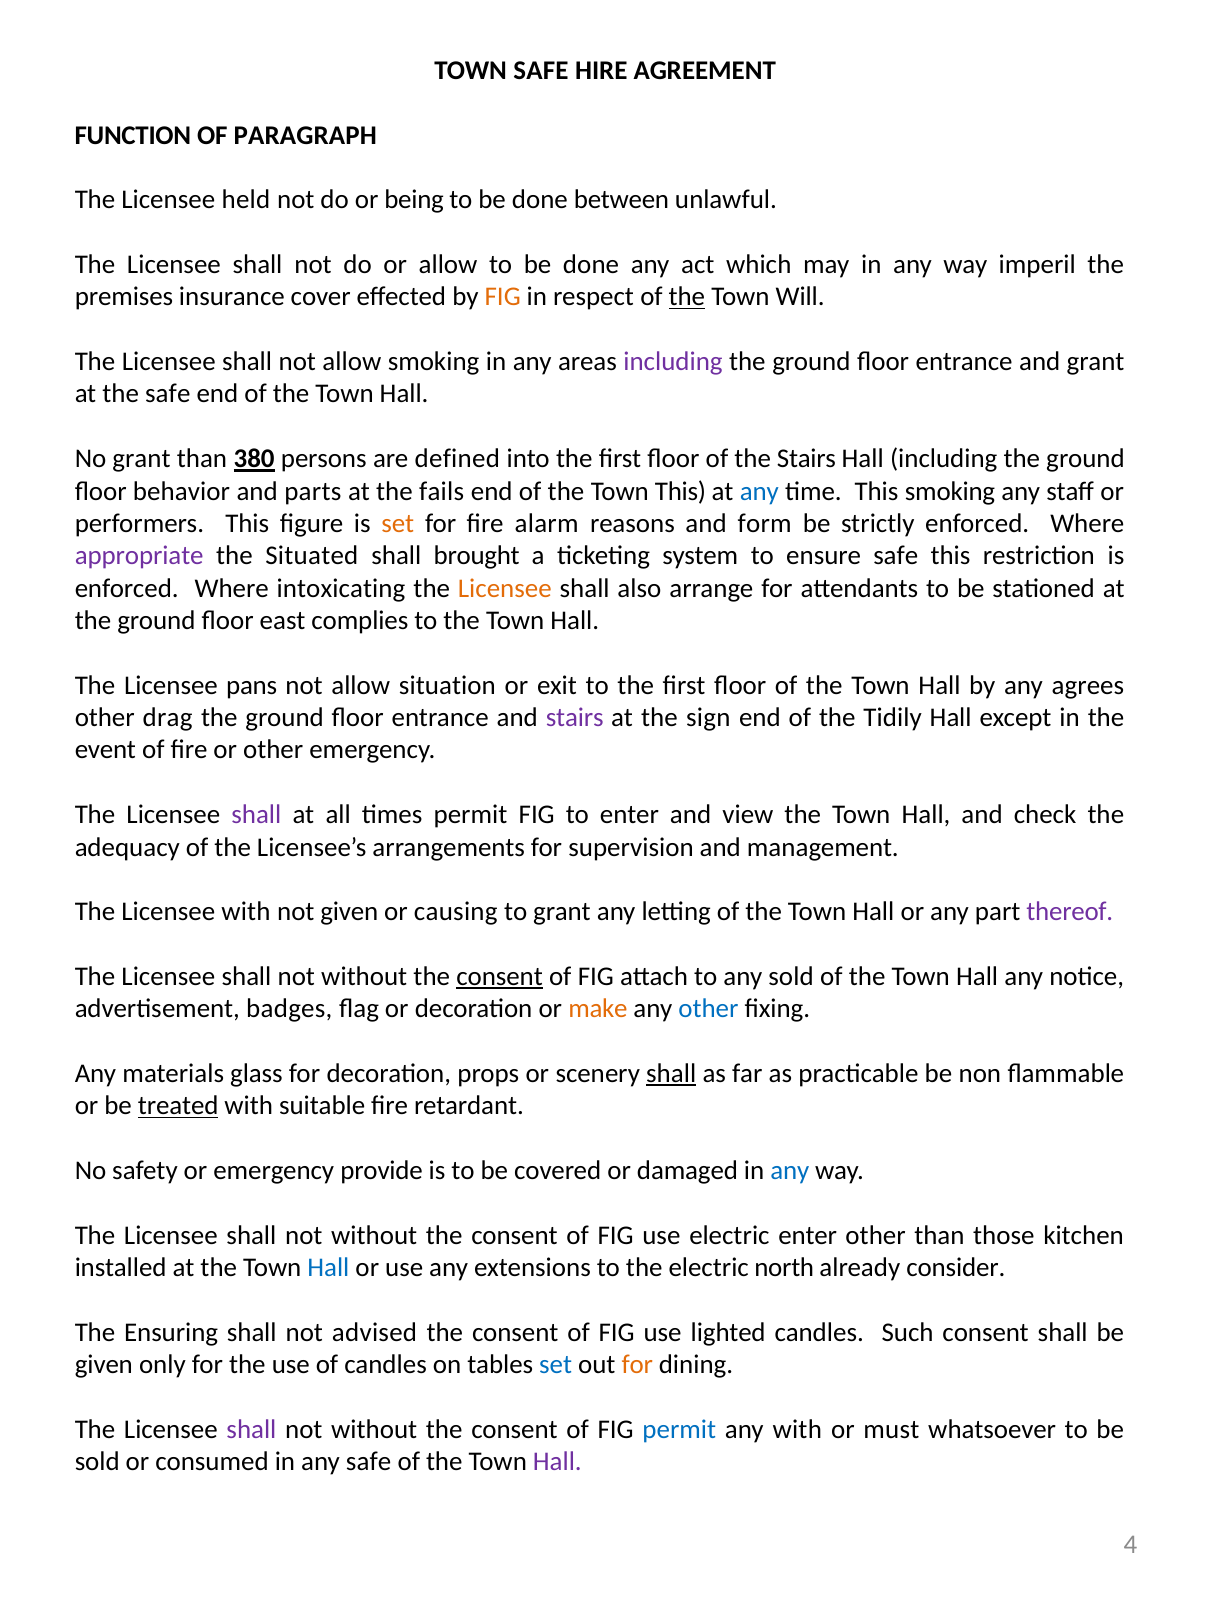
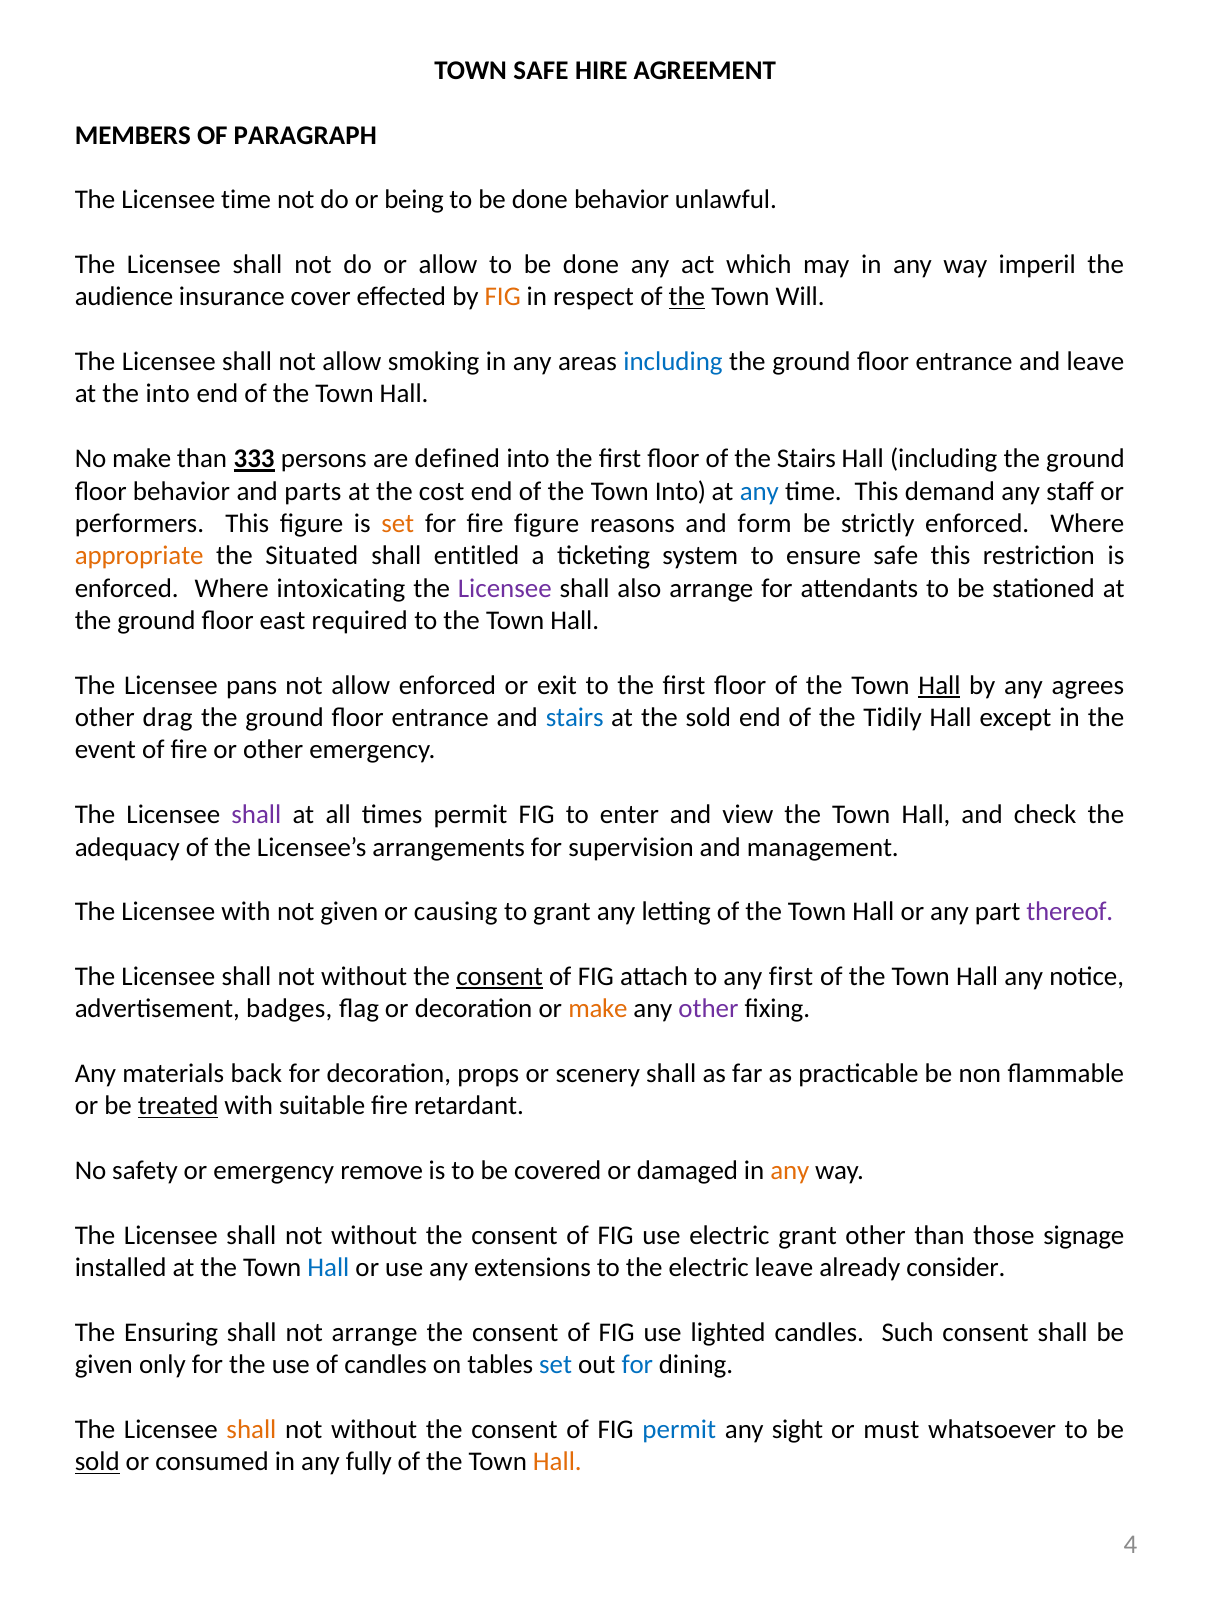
FUNCTION: FUNCTION -> MEMBERS
Licensee held: held -> time
done between: between -> behavior
premises: premises -> audience
including at (673, 362) colour: purple -> blue
and grant: grant -> leave
the safe: safe -> into
No grant: grant -> make
380: 380 -> 333
fails: fails -> cost
Town This: This -> Into
This smoking: smoking -> demand
fire alarm: alarm -> figure
appropriate colour: purple -> orange
brought: brought -> entitled
Licensee at (505, 588) colour: orange -> purple
complies: complies -> required
allow situation: situation -> enforced
Hall at (940, 686) underline: none -> present
stairs at (575, 718) colour: purple -> blue
the sign: sign -> sold
any sold: sold -> first
other at (708, 1009) colour: blue -> purple
glass: glass -> back
shall at (671, 1074) underline: present -> none
provide: provide -> remove
any at (790, 1171) colour: blue -> orange
electric enter: enter -> grant
kitchen: kitchen -> signage
electric north: north -> leave
not advised: advised -> arrange
for at (637, 1365) colour: orange -> blue
shall at (251, 1430) colour: purple -> orange
any with: with -> sight
sold at (97, 1463) underline: none -> present
any safe: safe -> fully
Hall at (557, 1463) colour: purple -> orange
